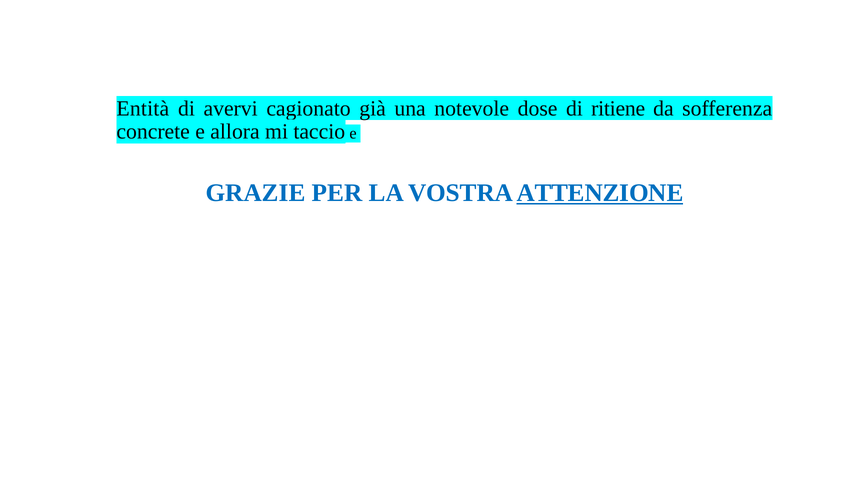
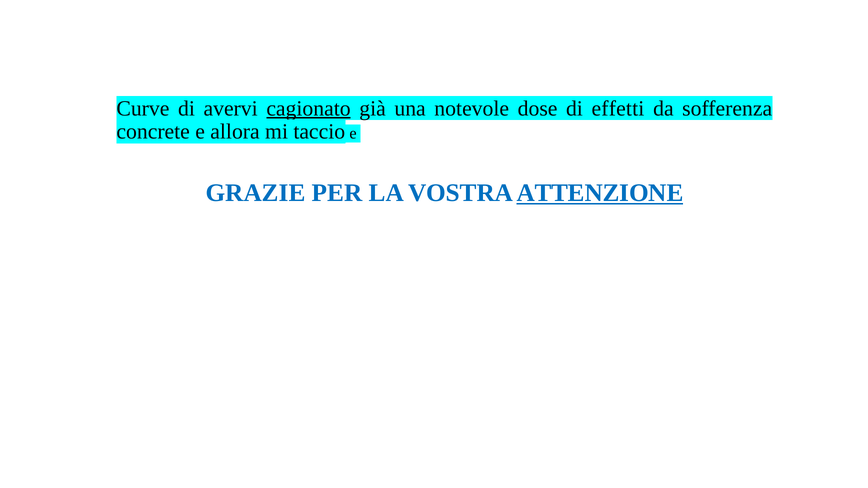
Entità: Entità -> Curve
cagionato underline: none -> present
ritiene: ritiene -> effetti
